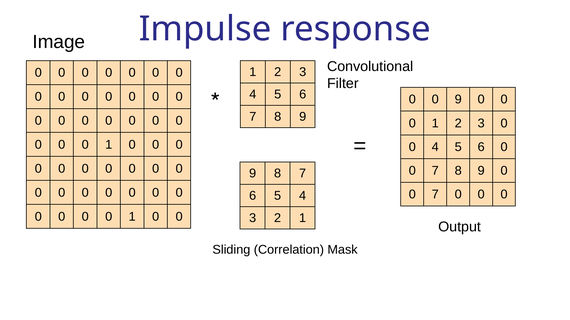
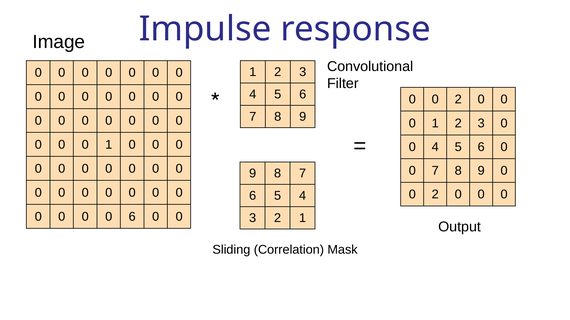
9 at (458, 100): 9 -> 2
7 at (435, 195): 7 -> 2
1 at (132, 217): 1 -> 6
